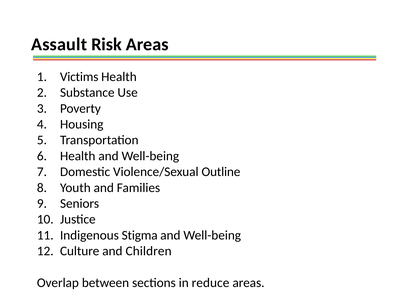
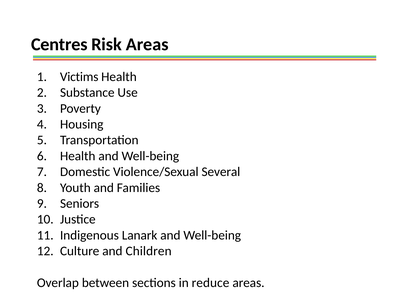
Assault: Assault -> Centres
Outline: Outline -> Several
Stigma: Stigma -> Lanark
